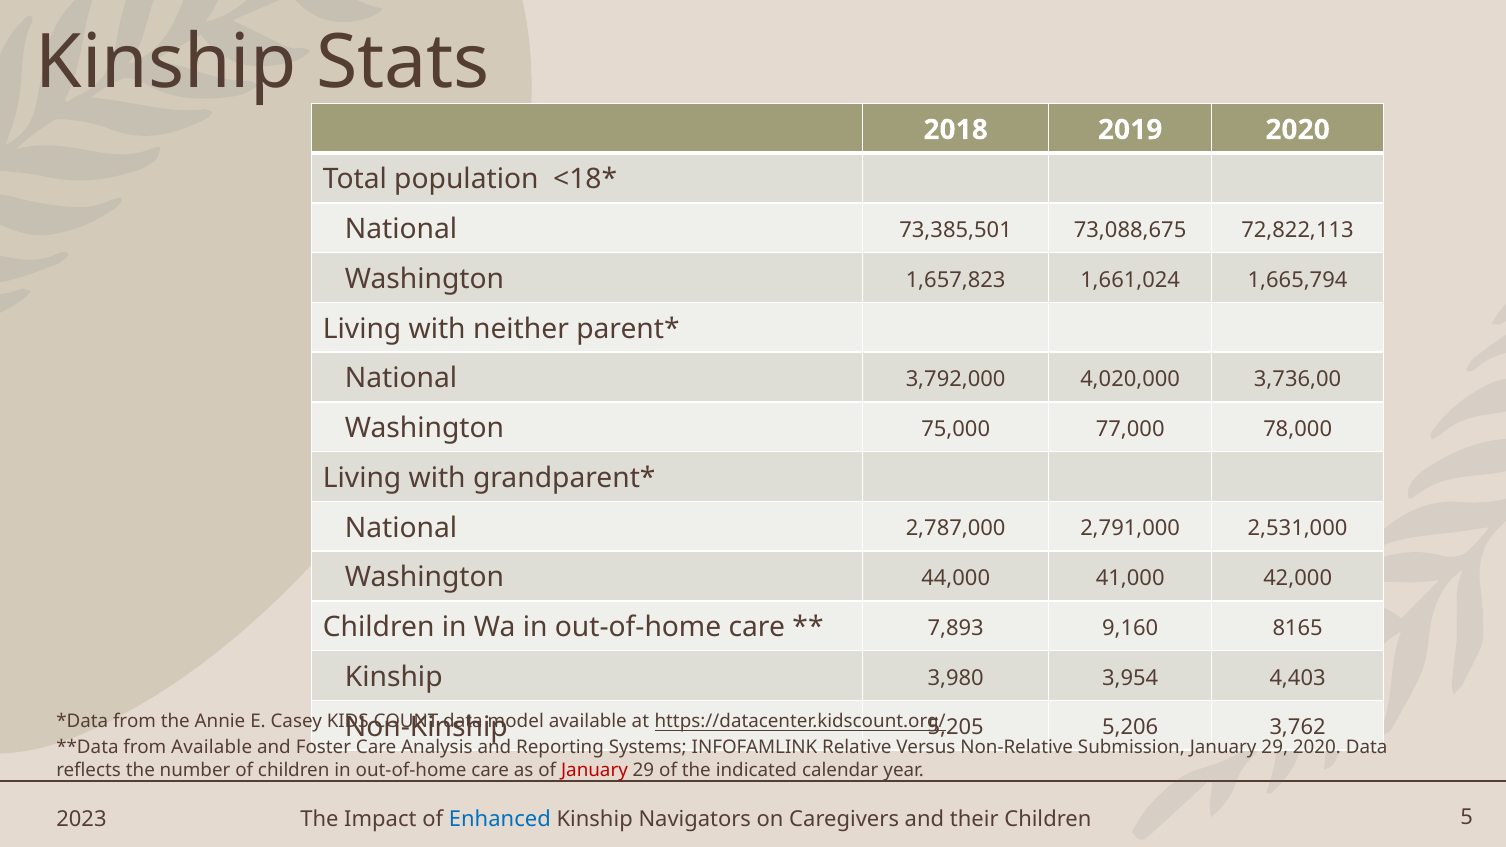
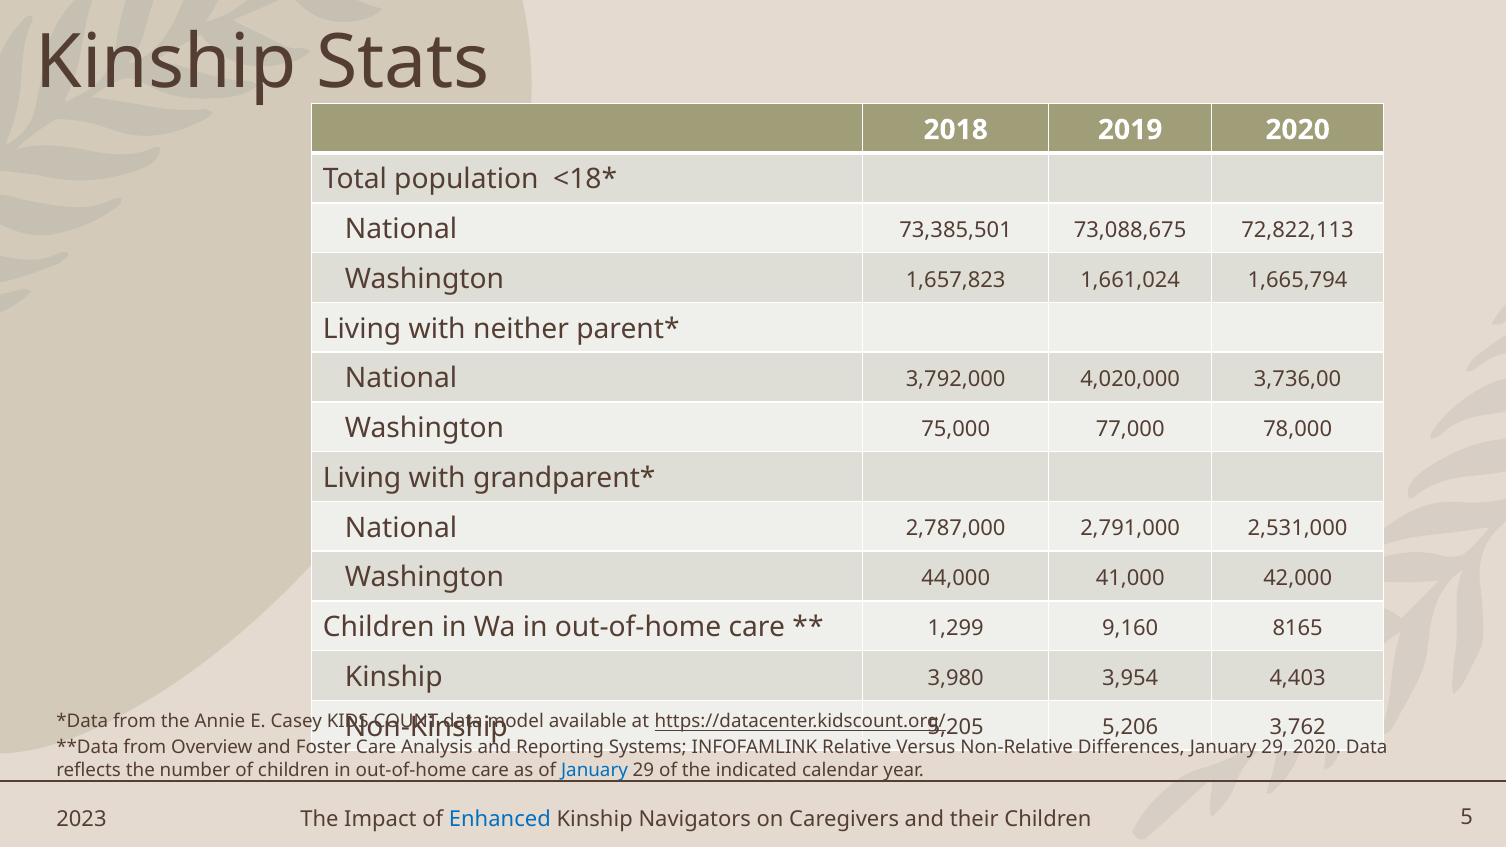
7,893: 7,893 -> 1,299
from Available: Available -> Overview
Submission: Submission -> Differences
January at (594, 770) colour: red -> blue
